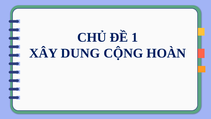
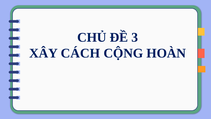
1: 1 -> 3
DUNG: DUNG -> CÁCH
